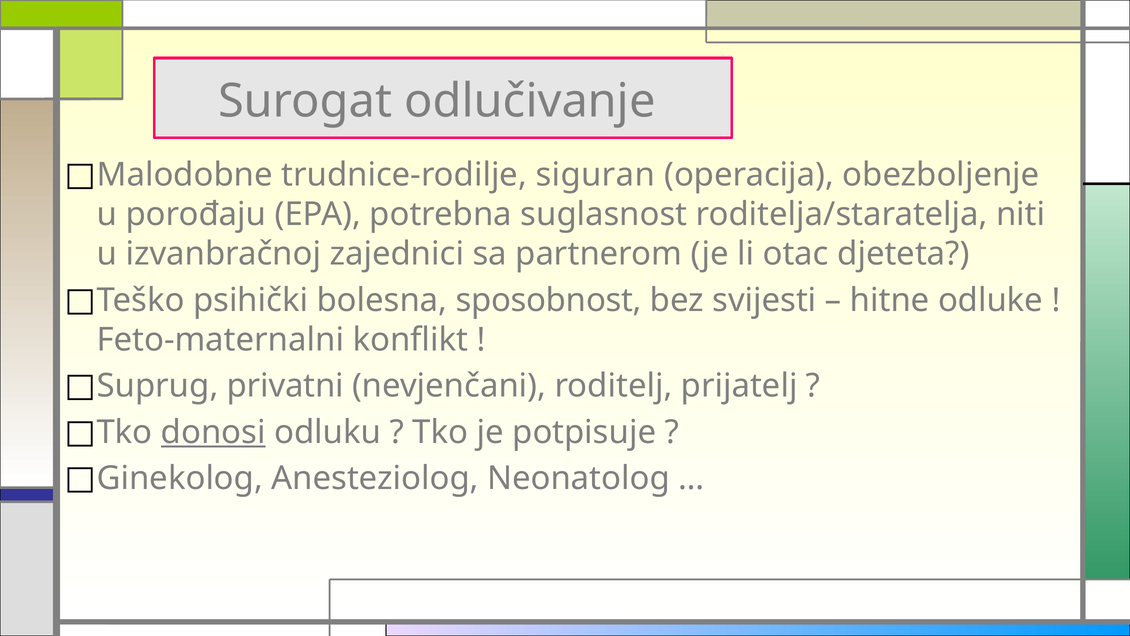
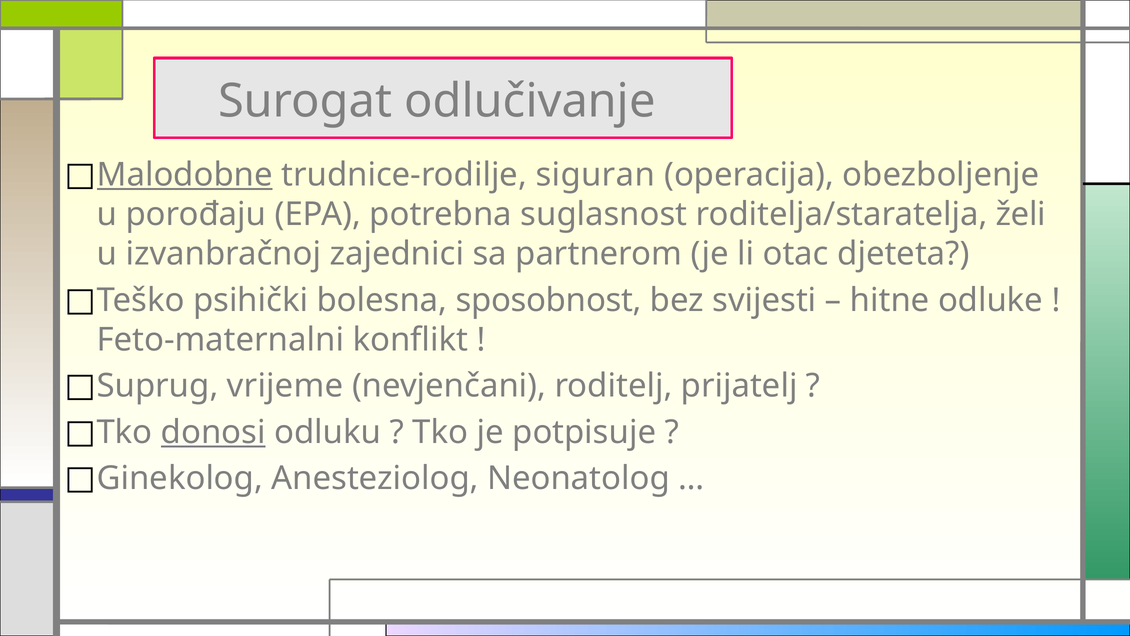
Malodobne underline: none -> present
niti: niti -> želi
privatni: privatni -> vrijeme
